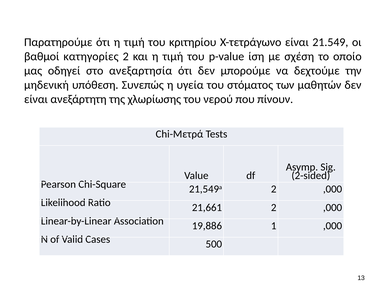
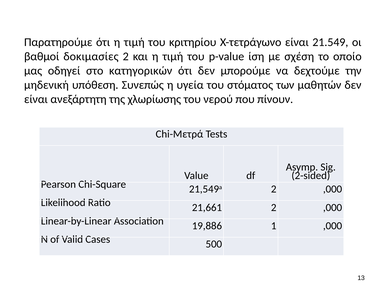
κατηγορίες: κατηγορίες -> δοκιμασίες
ανεξαρτησία: ανεξαρτησία -> κατηγορικών
